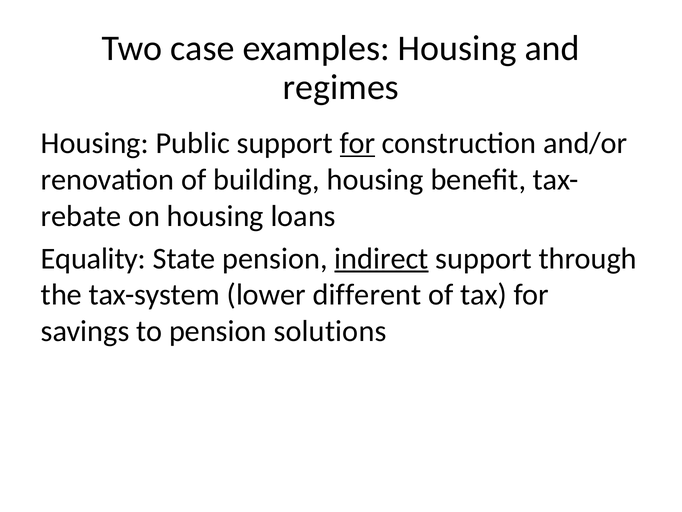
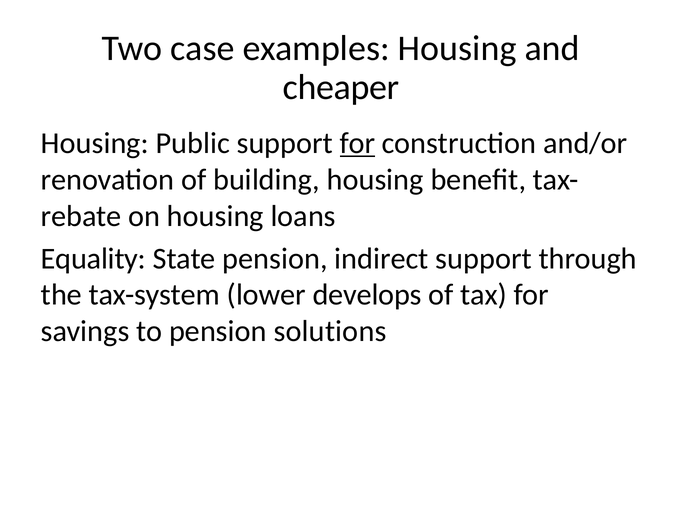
regimes: regimes -> cheaper
indirect underline: present -> none
different: different -> develops
